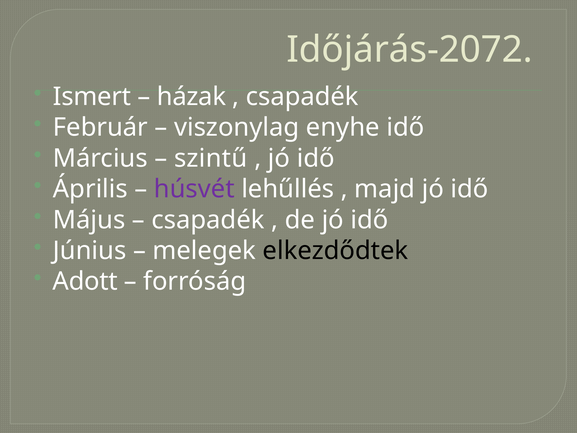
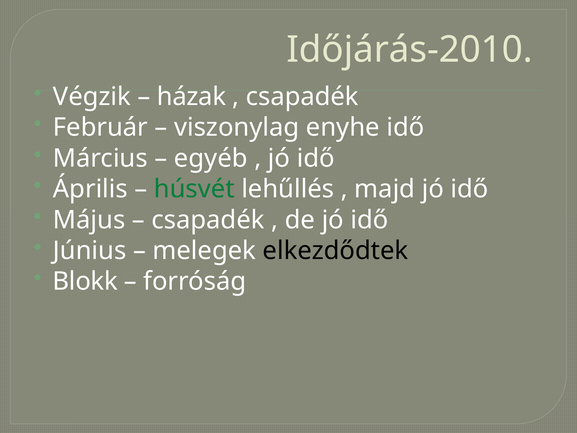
Időjárás-2072: Időjárás-2072 -> Időjárás-2010
Ismert: Ismert -> Végzik
szintű: szintű -> egyéb
húsvét colour: purple -> green
Adott: Adott -> Blokk
